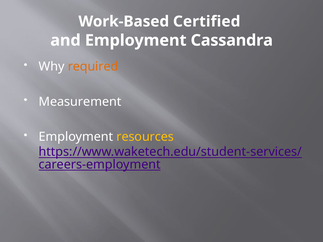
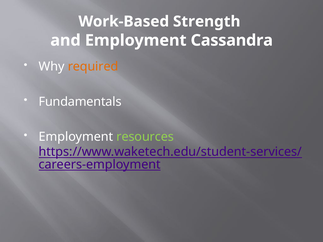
Certified: Certified -> Strength
Measurement: Measurement -> Fundamentals
resources colour: yellow -> light green
